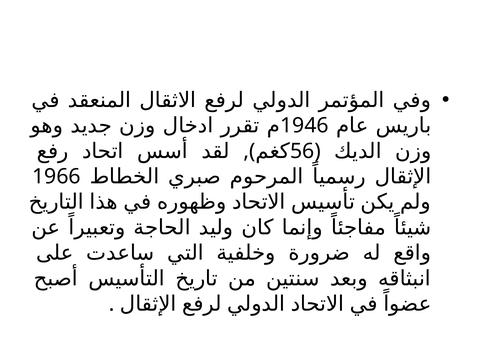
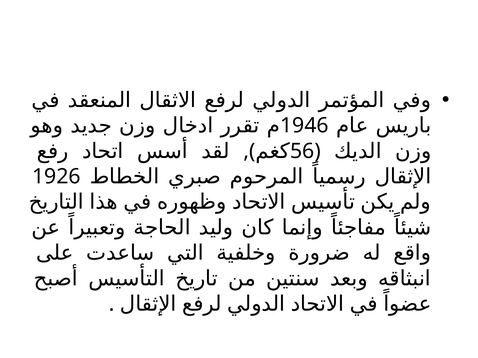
1966: 1966 -> 1926
